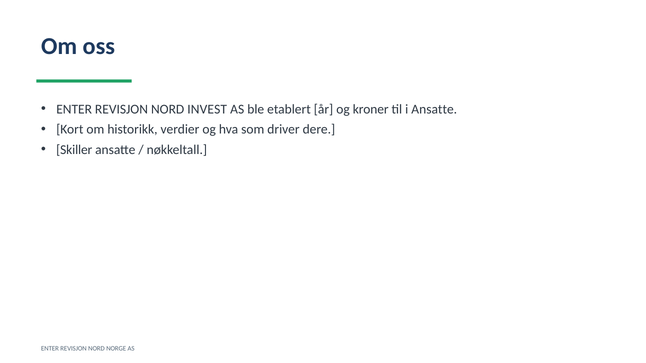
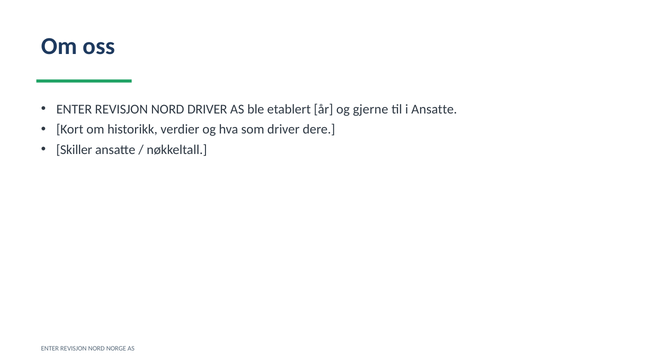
NORD INVEST: INVEST -> DRIVER
kroner: kroner -> gjerne
